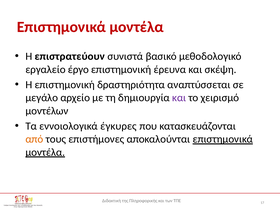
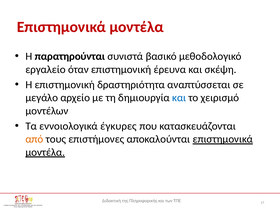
επιστρατεύουν: επιστρατεύουν -> παρατηρούνται
έργο: έργο -> όταν
και at (179, 98) colour: purple -> blue
